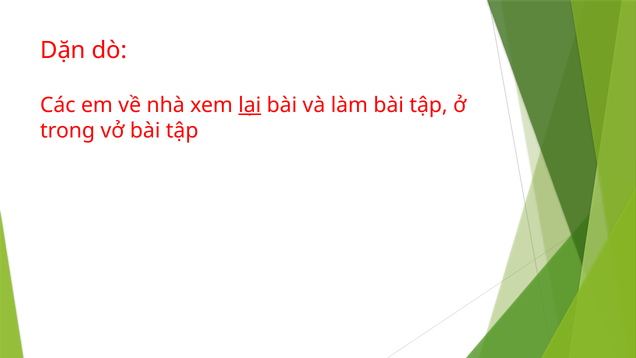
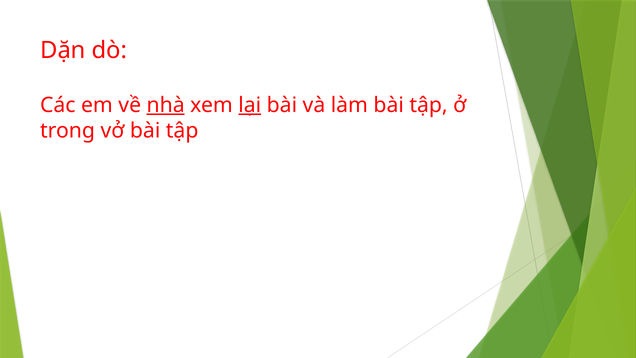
nhà underline: none -> present
